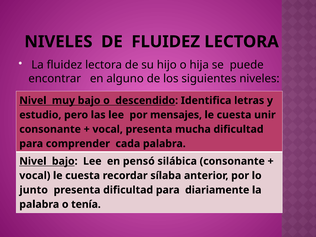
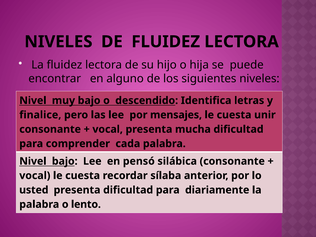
estudio: estudio -> finalice
junto: junto -> usted
tenía: tenía -> lento
